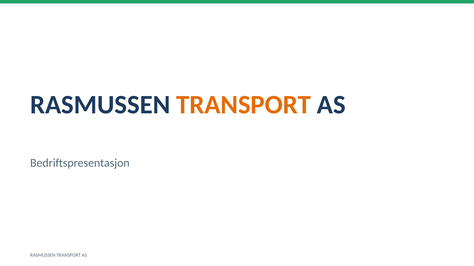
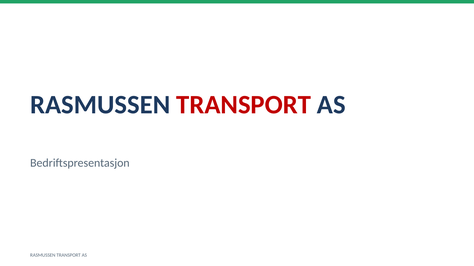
TRANSPORT at (244, 105) colour: orange -> red
